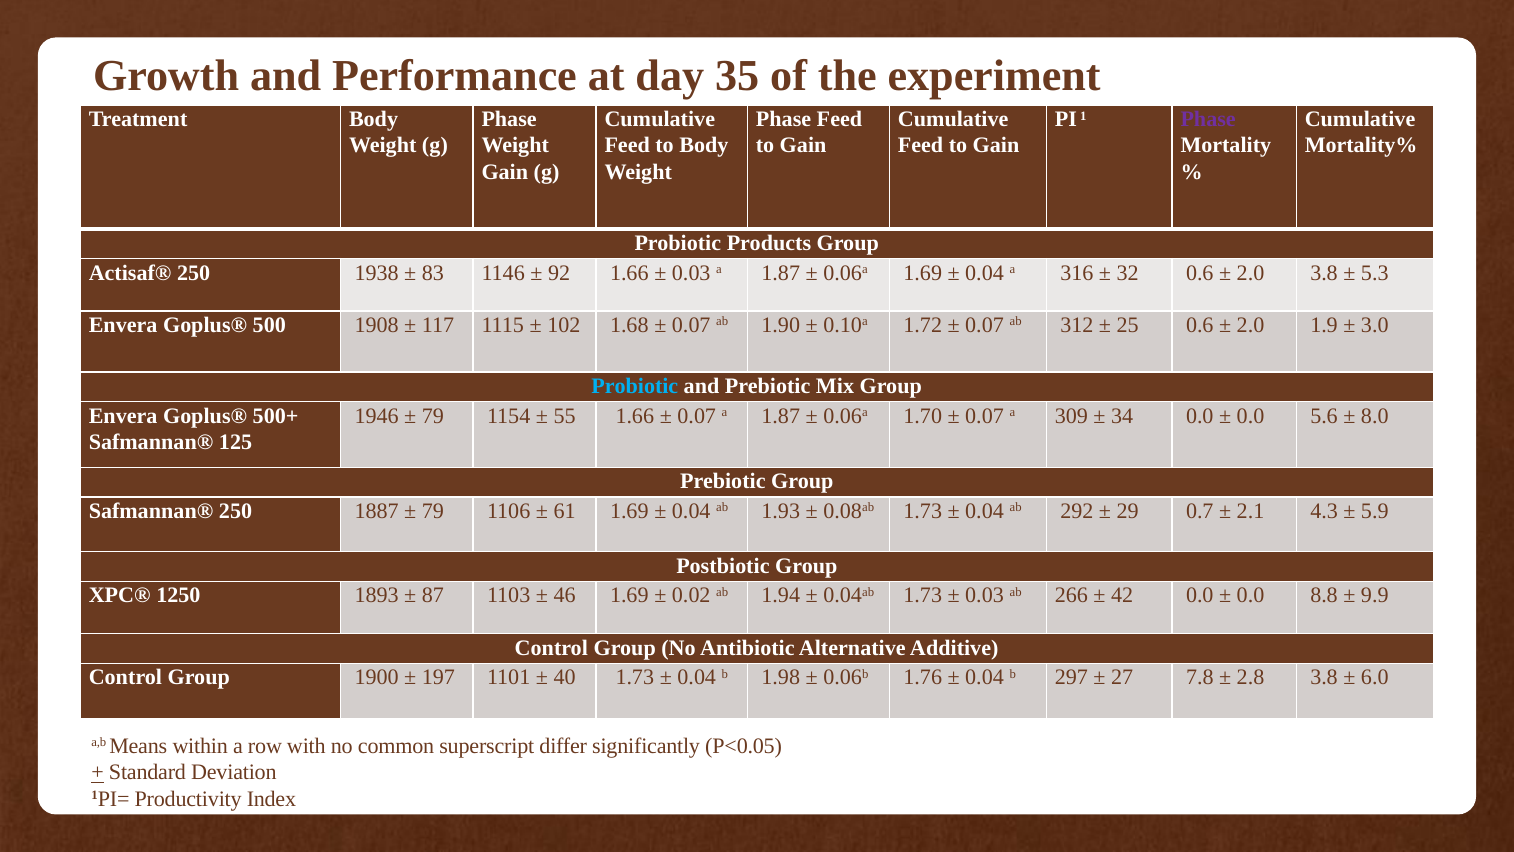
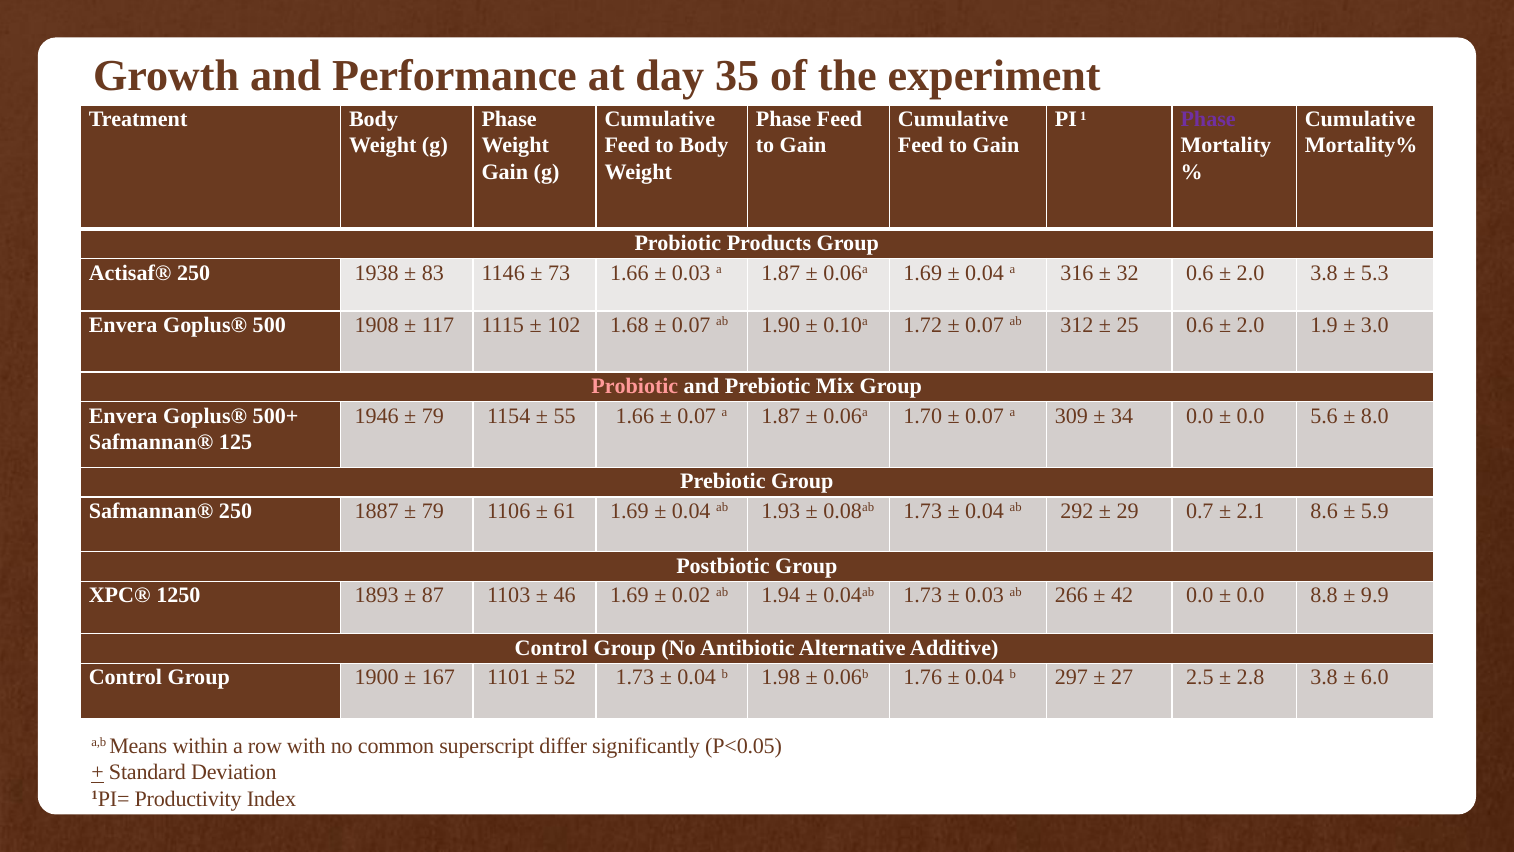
92: 92 -> 73
Probiotic at (635, 386) colour: light blue -> pink
4.3: 4.3 -> 8.6
197: 197 -> 167
40: 40 -> 52
7.8: 7.8 -> 2.5
